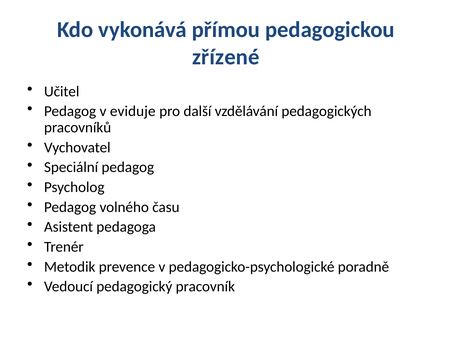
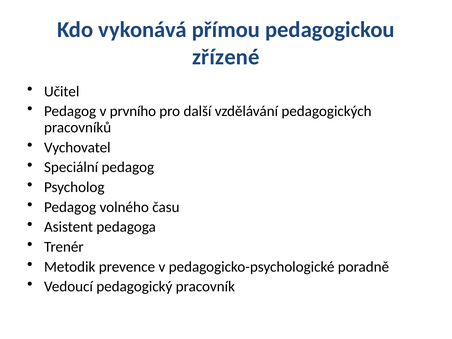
eviduje: eviduje -> prvního
